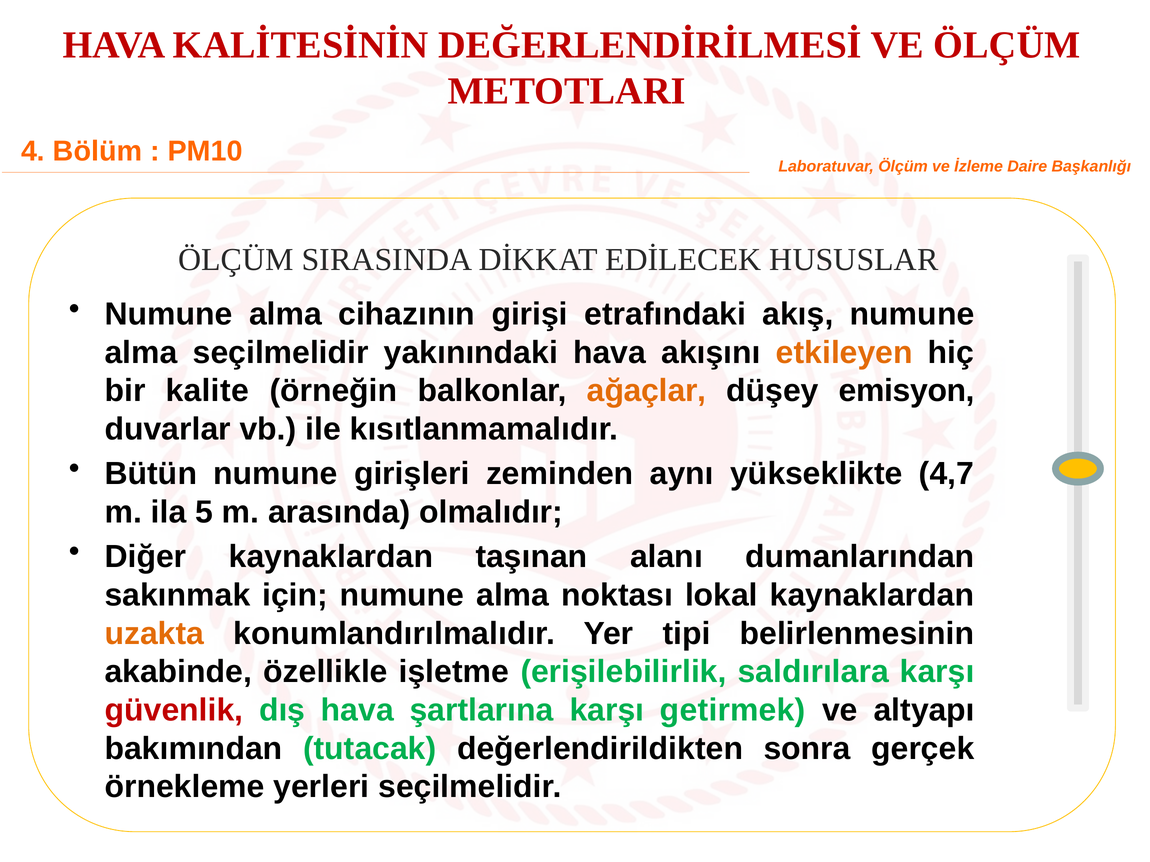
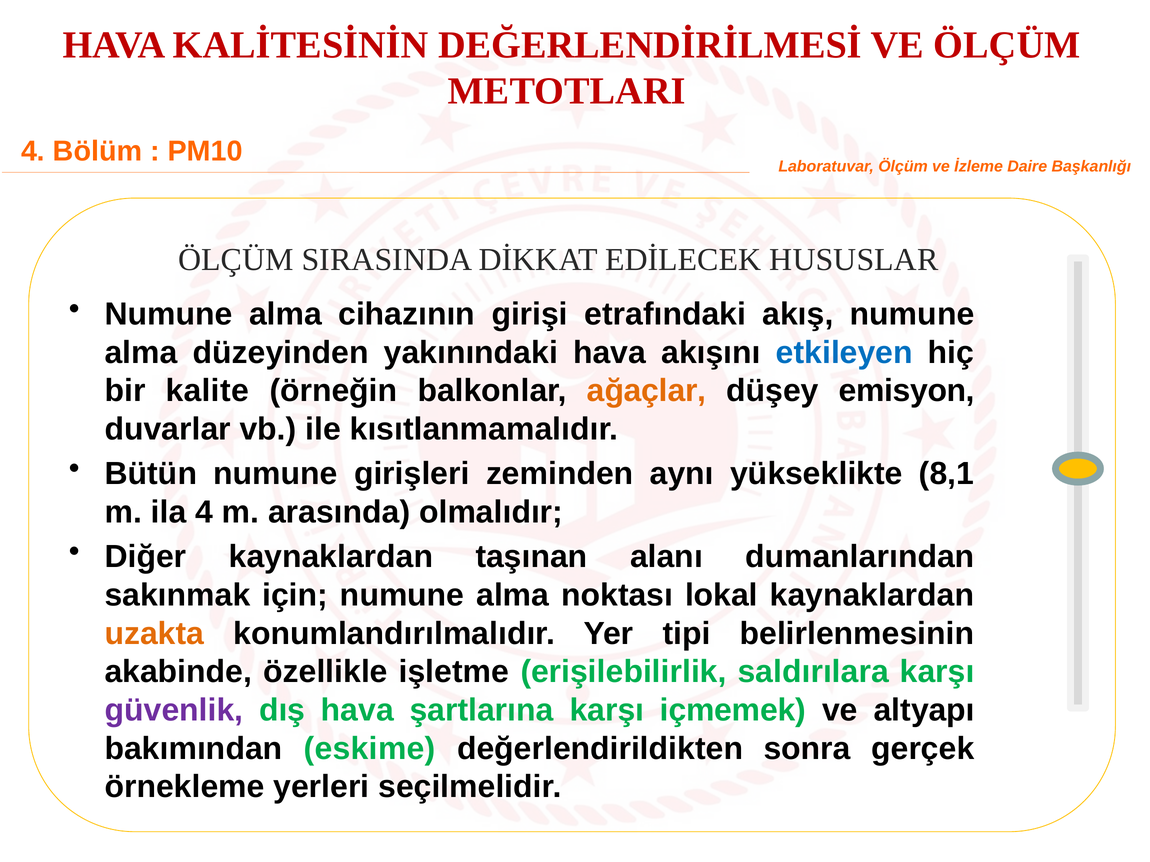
alma seçilmelidir: seçilmelidir -> düzeyinden
etkileyen colour: orange -> blue
4,7: 4,7 -> 8,1
ila 5: 5 -> 4
güvenlik colour: red -> purple
getirmek: getirmek -> içmemek
tutacak: tutacak -> eskime
